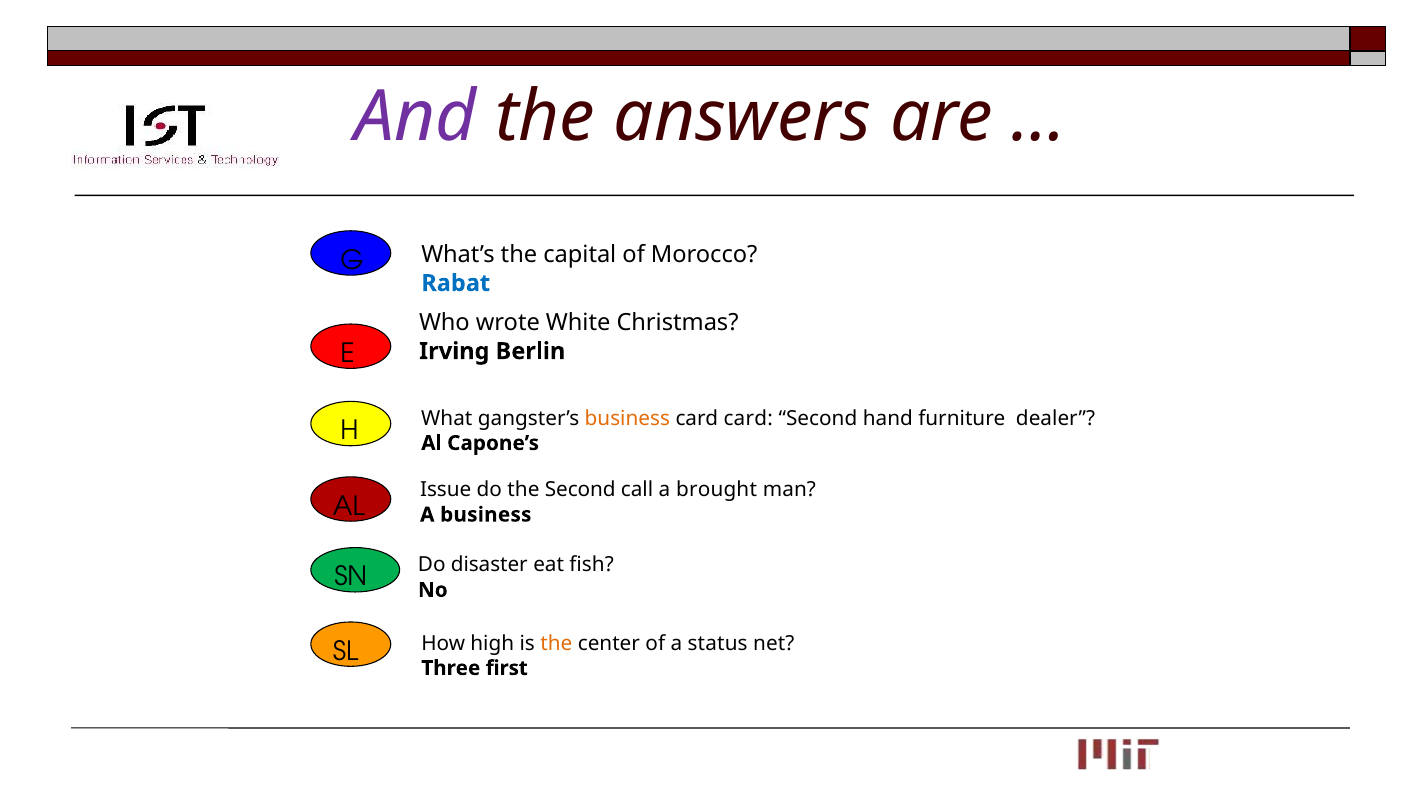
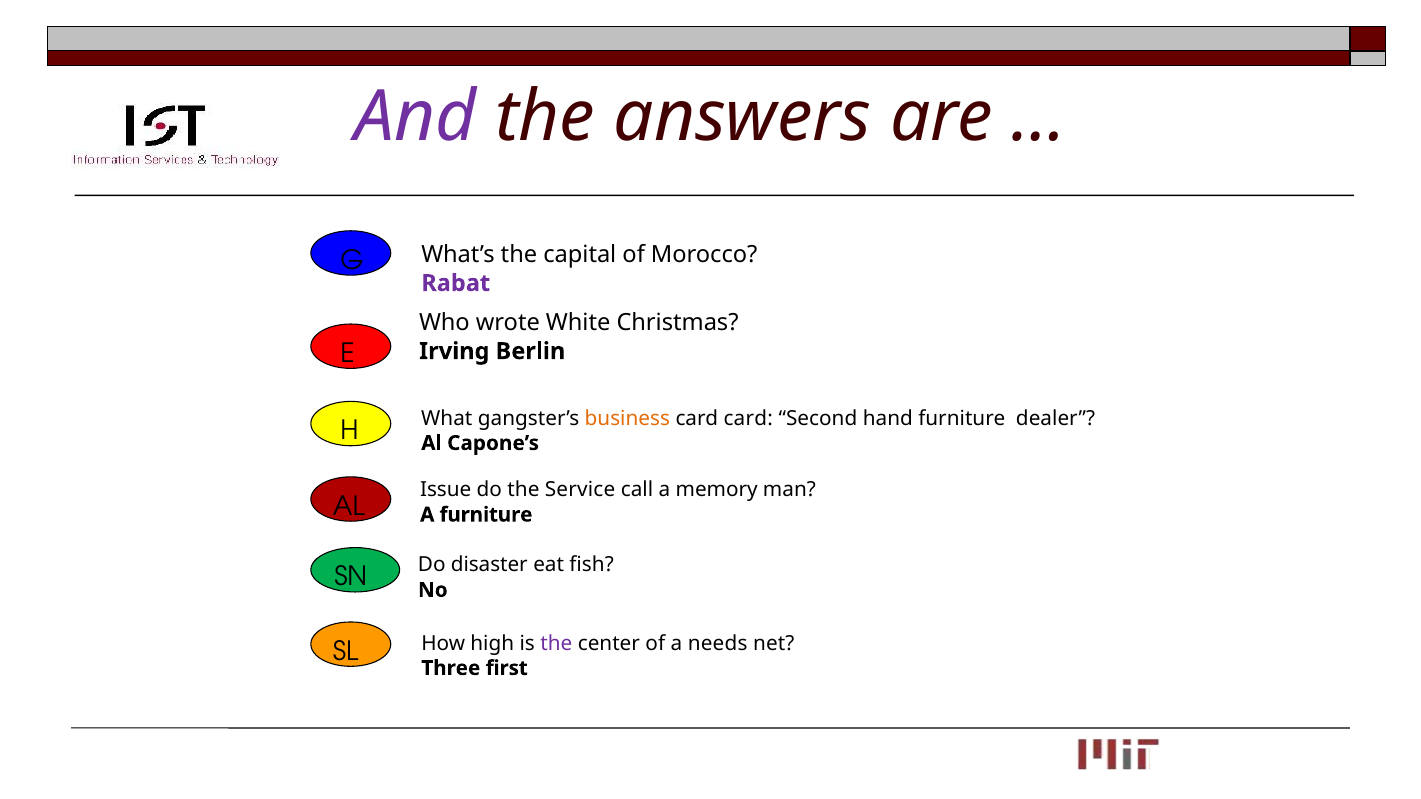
Rabat colour: blue -> purple
the Second: Second -> Service
brought: brought -> memory
A business: business -> furniture
the at (556, 644) colour: orange -> purple
status: status -> needs
